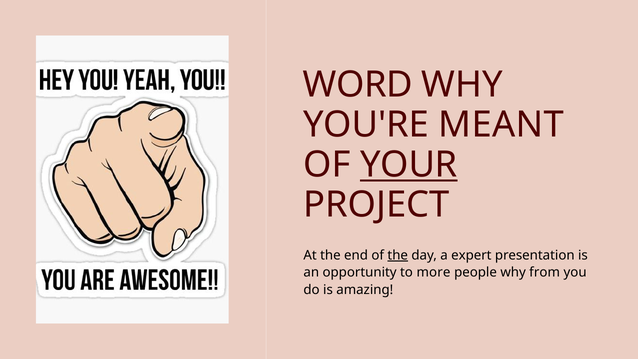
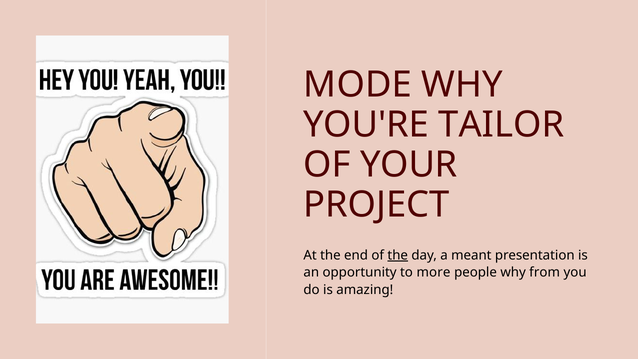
WORD: WORD -> MODE
MEANT: MEANT -> TAILOR
YOUR underline: present -> none
expert: expert -> meant
